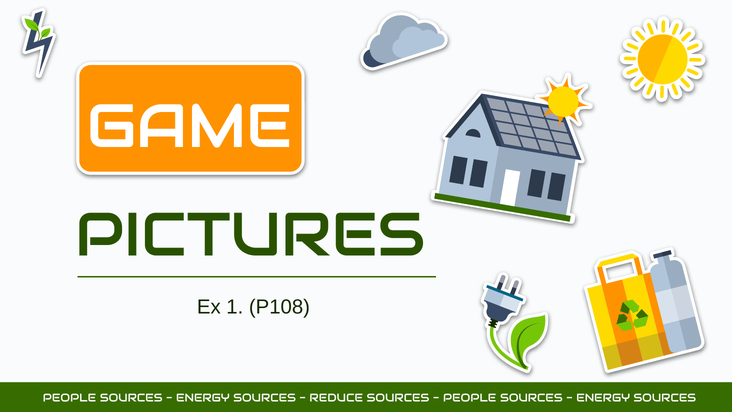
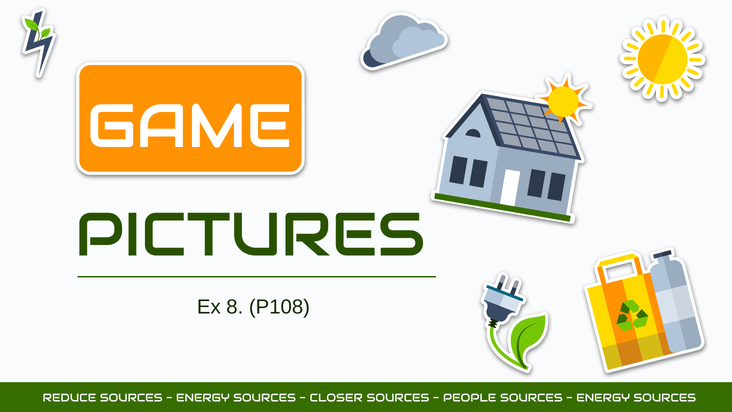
1: 1 -> 8
PEOPLE at (69, 398): PEOPLE -> REDUCE
REDUCE: REDUCE -> CLOSER
